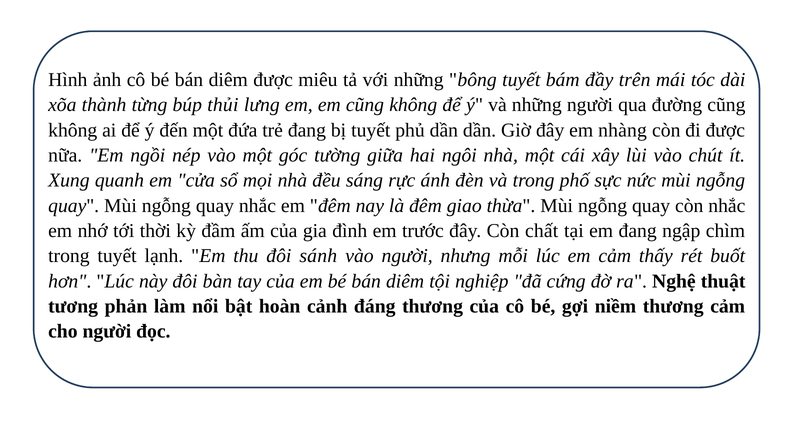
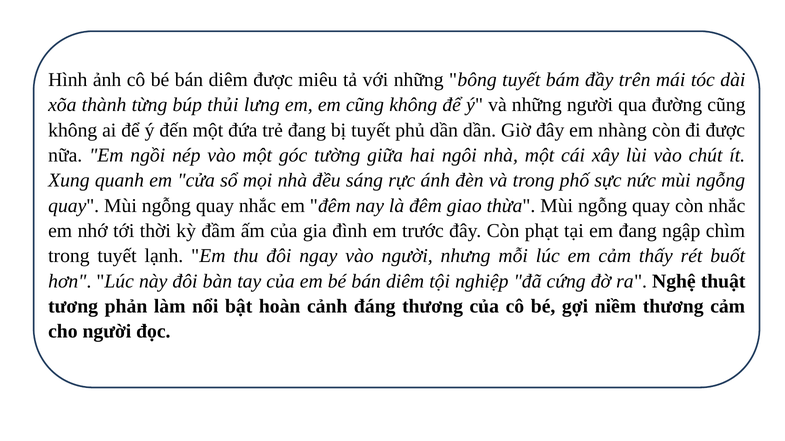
chất: chất -> phạt
sánh: sánh -> ngay
